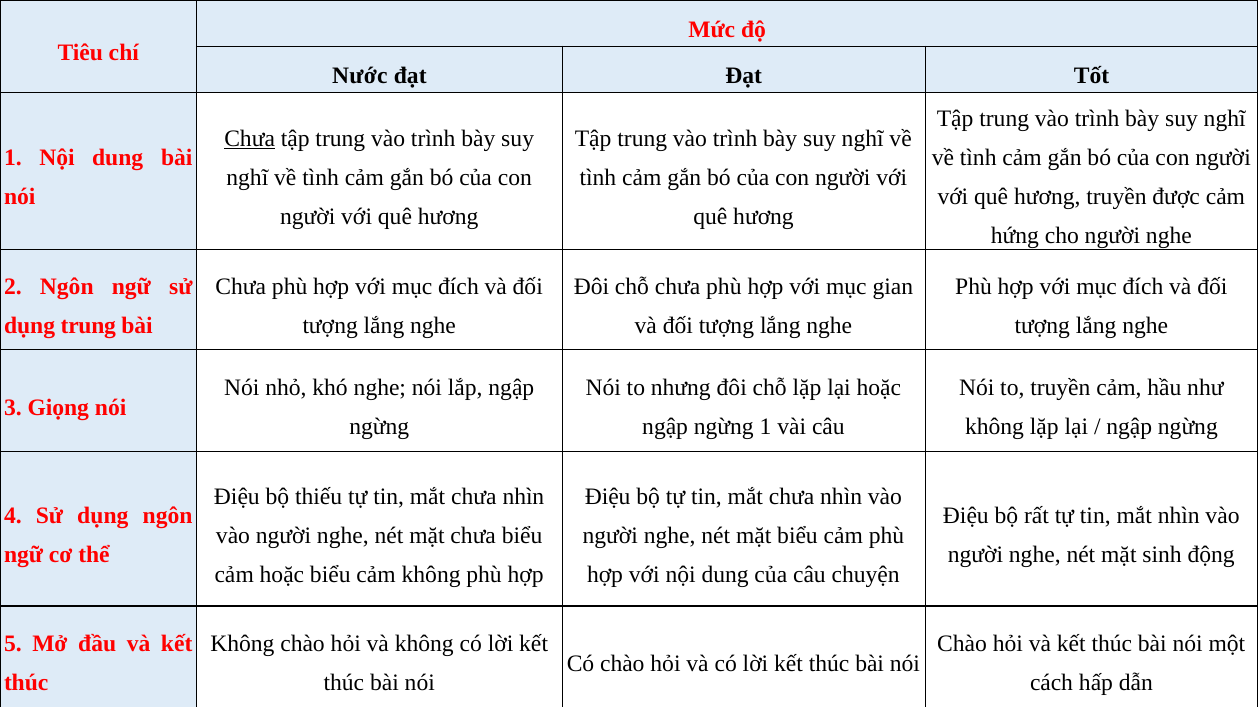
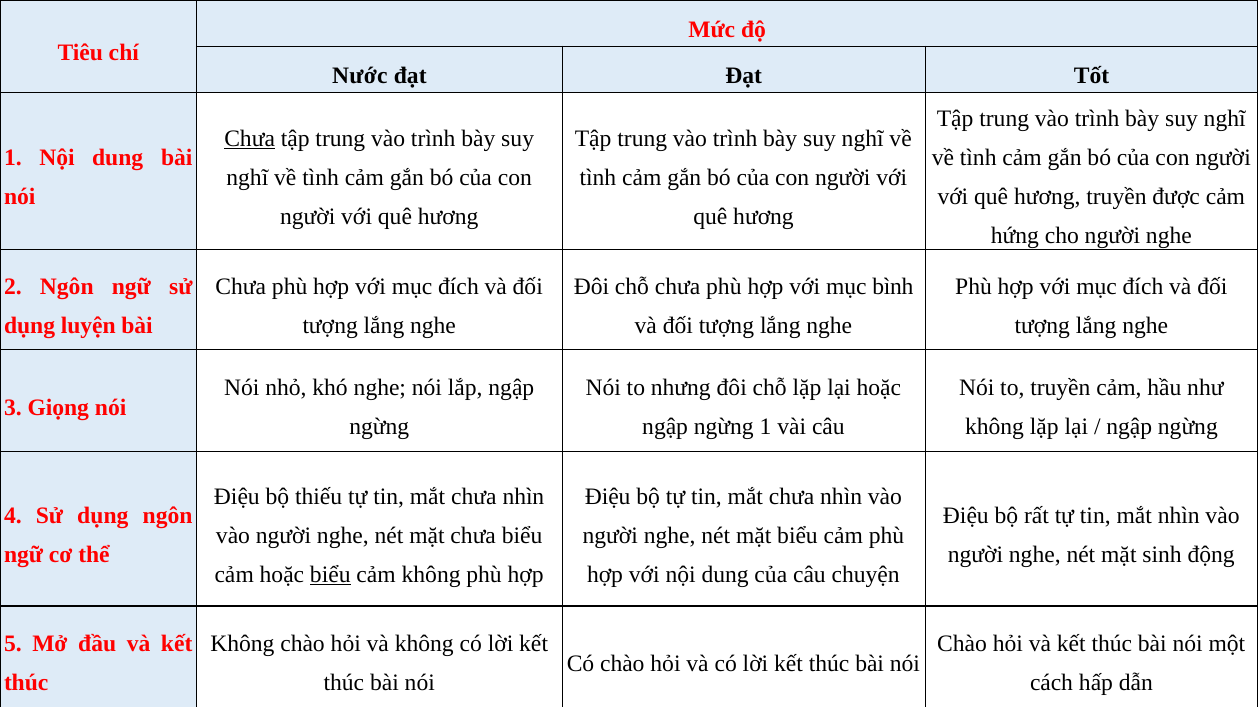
gian: gian -> bình
dụng trung: trung -> luyện
biểu at (330, 575) underline: none -> present
